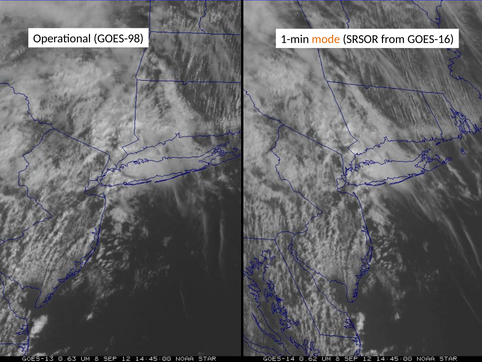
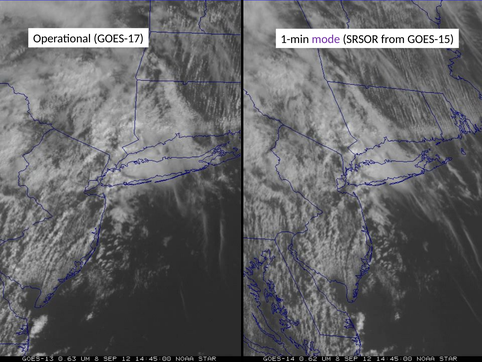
GOES-98: GOES-98 -> GOES-17
mode colour: orange -> purple
GOES-16: GOES-16 -> GOES-15
